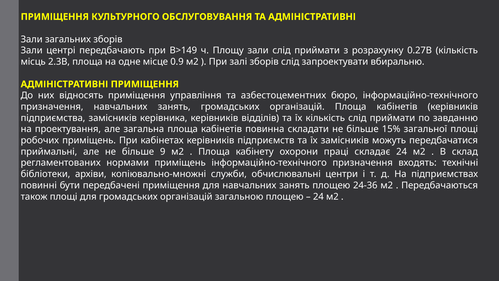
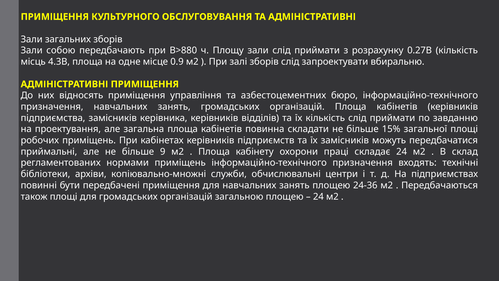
центрі: центрі -> собою
В>149: В>149 -> В>880
2.3В: 2.3В -> 4.3В
